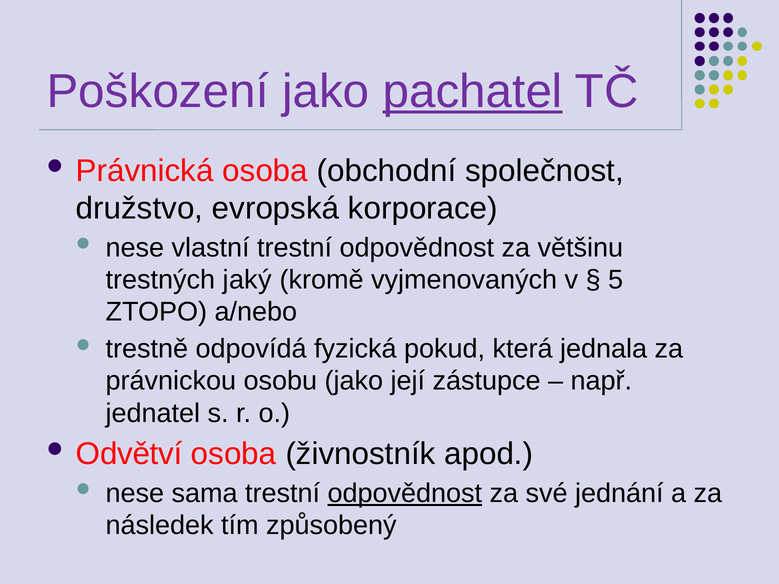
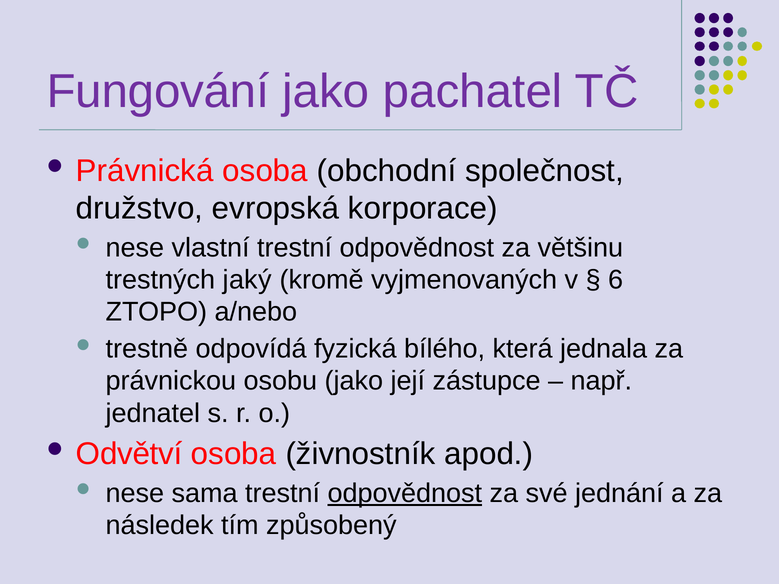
Poškození: Poškození -> Fungování
pachatel underline: present -> none
5: 5 -> 6
pokud: pokud -> bílého
